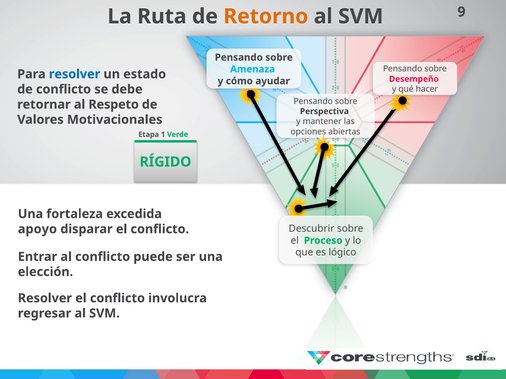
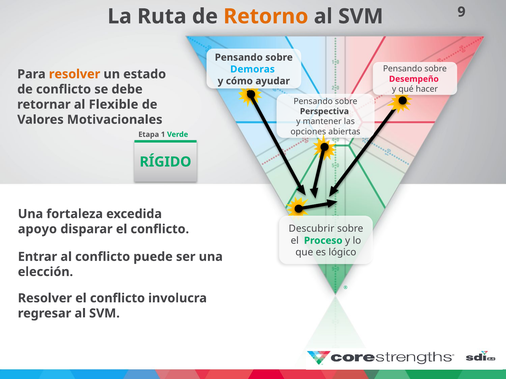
Amenaza: Amenaza -> Demoras
resolver at (75, 74) colour: blue -> orange
Respeto: Respeto -> Flexible
